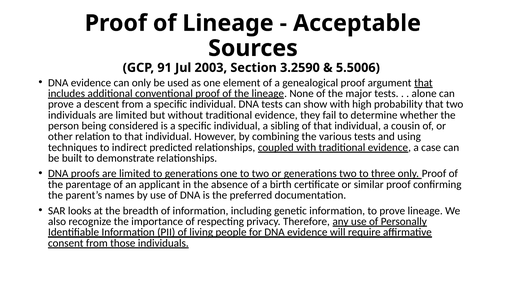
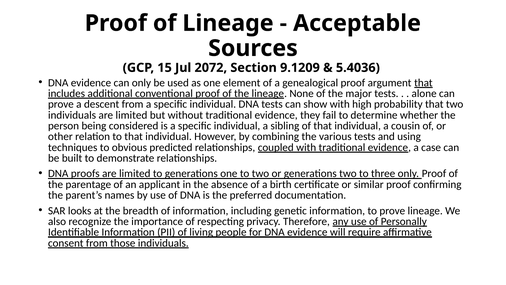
91: 91 -> 15
2003: 2003 -> 2072
3.2590: 3.2590 -> 9.1209
5.5006: 5.5006 -> 5.4036
indirect: indirect -> obvious
